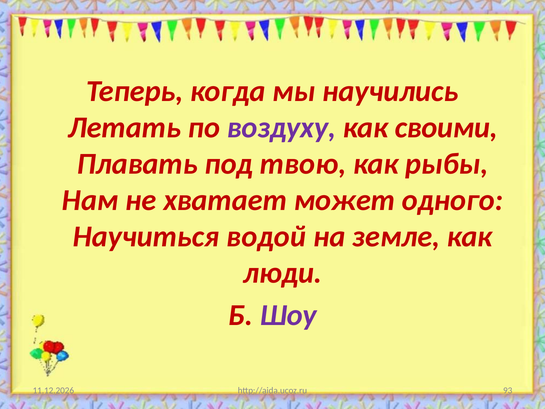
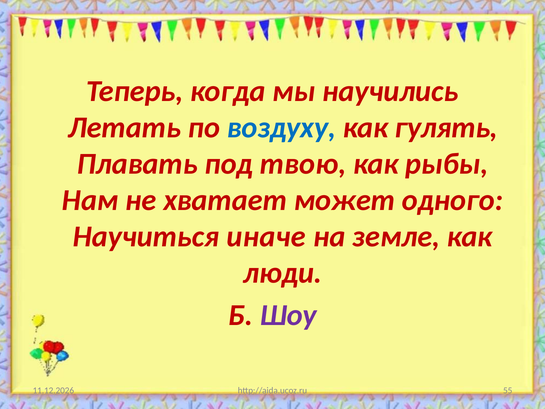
воздуху colour: purple -> blue
своими: своими -> гулять
водой: водой -> иначе
93: 93 -> 55
